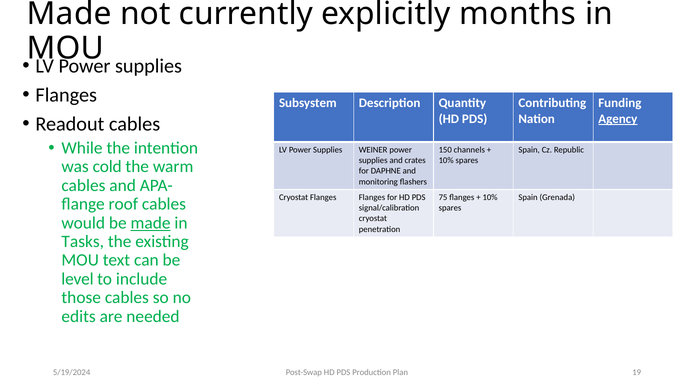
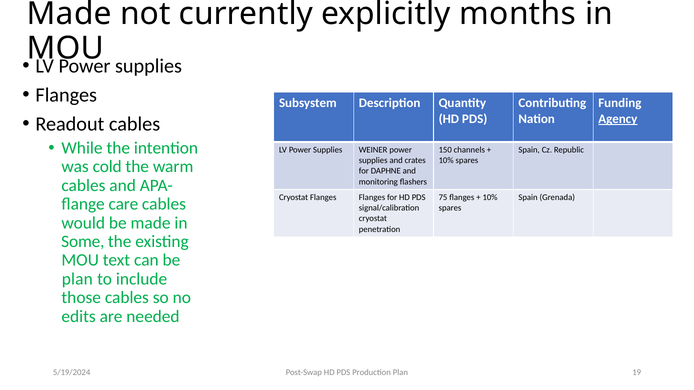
roof: roof -> care
made at (151, 223) underline: present -> none
Tasks: Tasks -> Some
level at (77, 279): level -> plan
